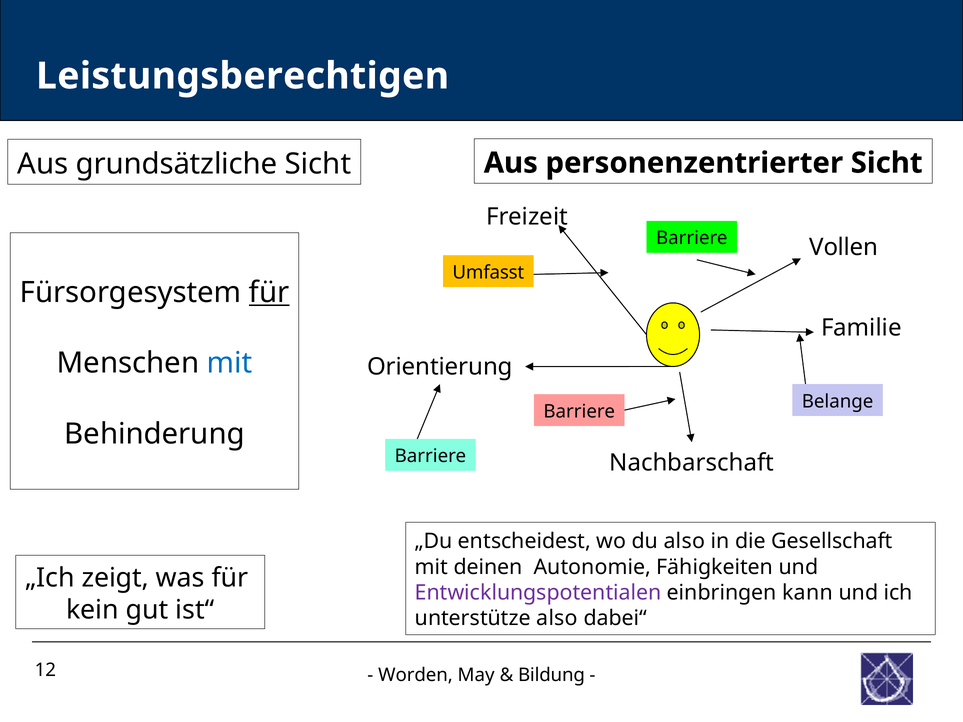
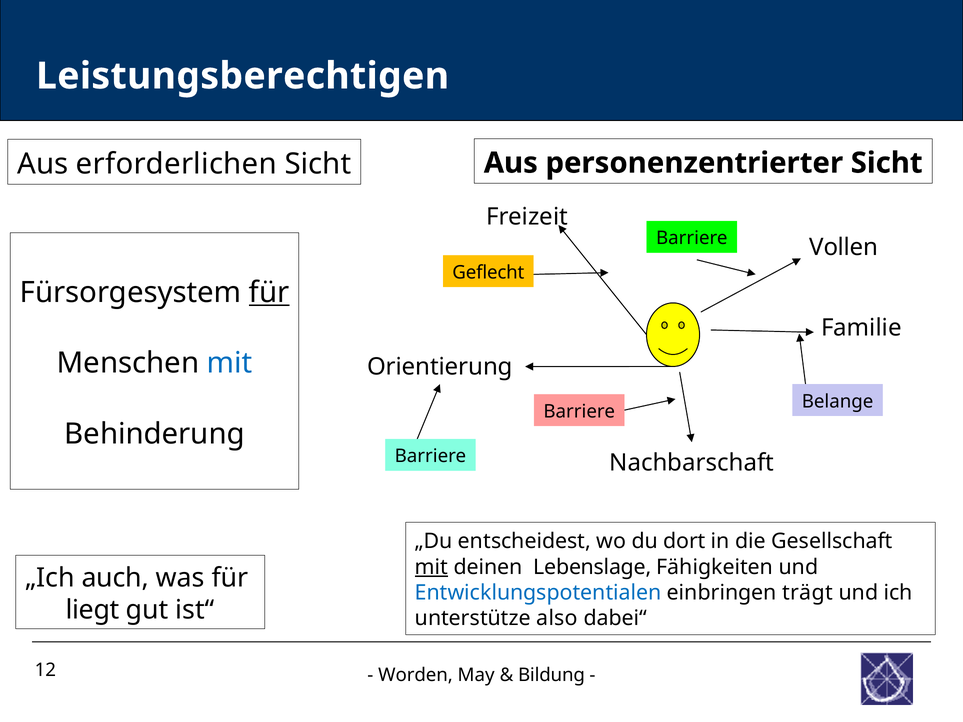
grundsätzliche: grundsätzliche -> erforderlichen
Umfasst: Umfasst -> Geflecht
du also: also -> dort
mit at (432, 567) underline: none -> present
Autonomie: Autonomie -> Lebenslage
zeigt: zeigt -> auch
Entwicklungspotentialen colour: purple -> blue
kann: kann -> trägt
kein: kein -> liegt
